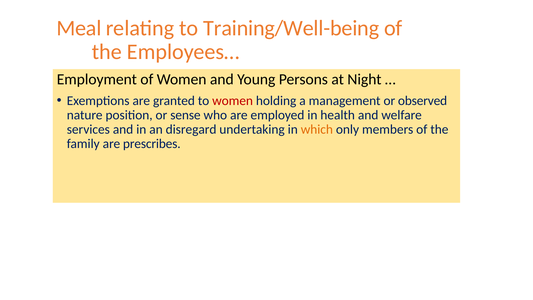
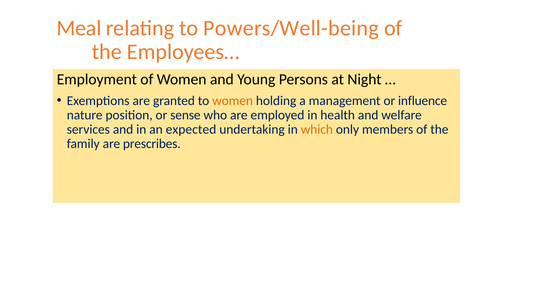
Training/Well-being: Training/Well-being -> Powers/Well-being
women at (233, 101) colour: red -> orange
observed: observed -> influence
disregard: disregard -> expected
